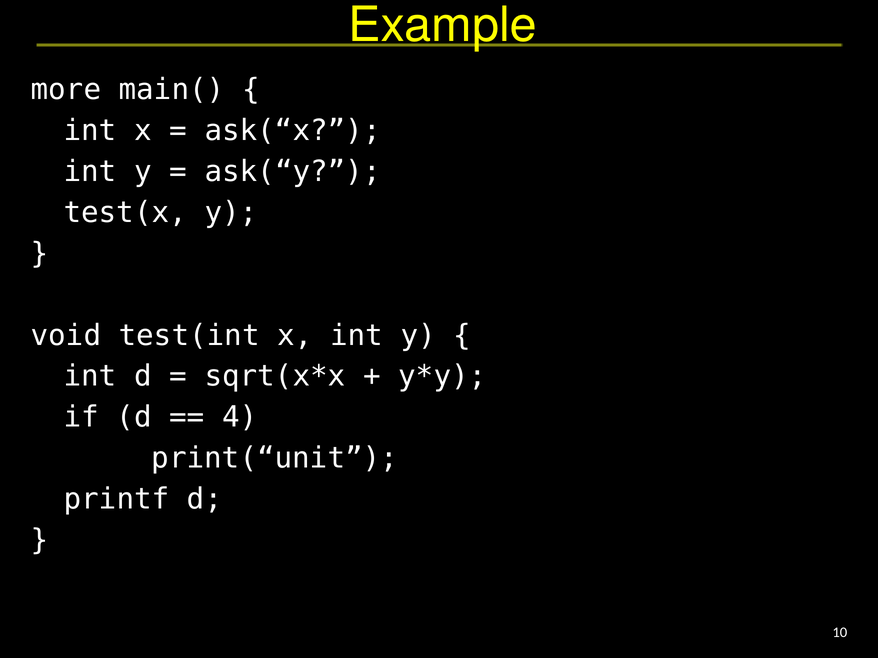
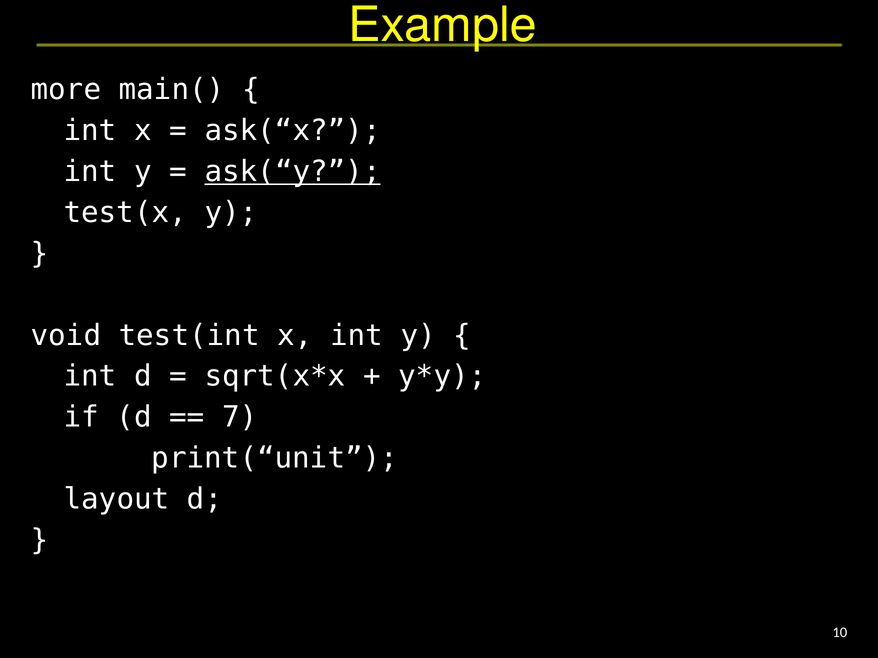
ask(“y underline: none -> present
4: 4 -> 7
printf: printf -> layout
